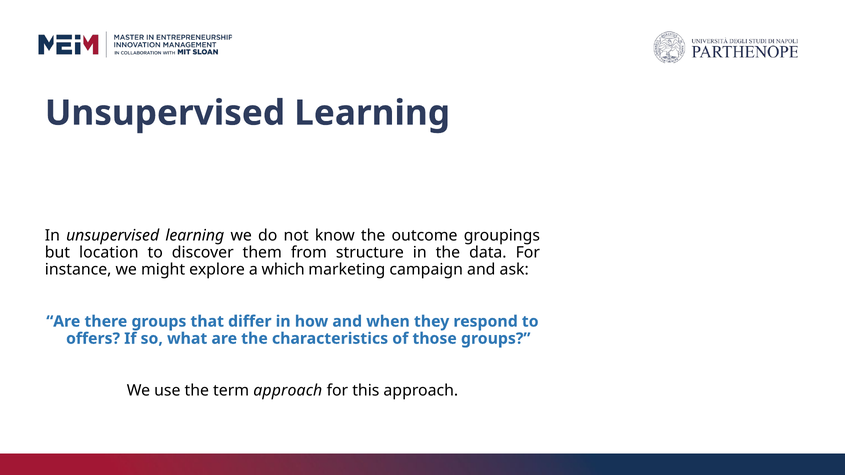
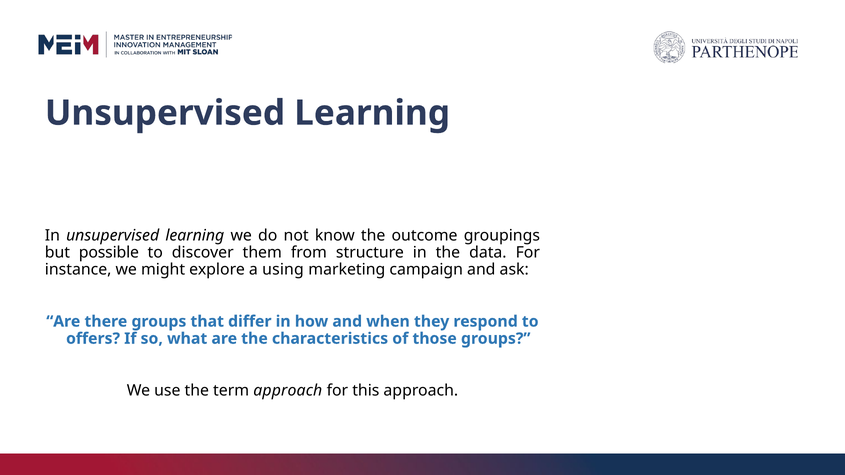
location: location -> possible
which: which -> using
